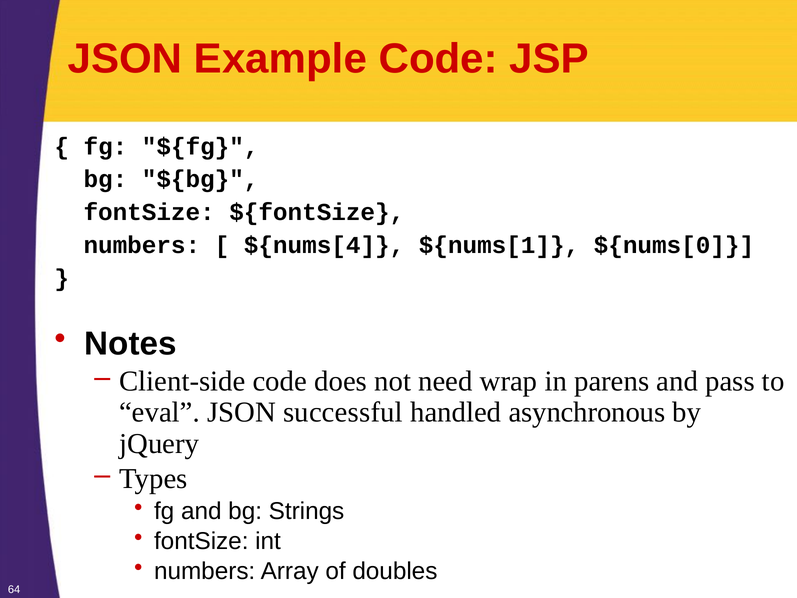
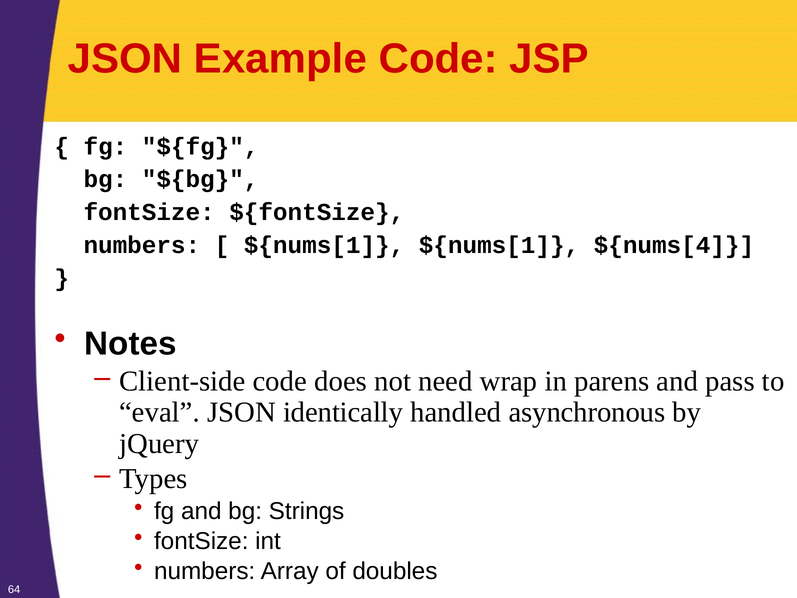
${nums[4 at (324, 245): ${nums[4 -> ${nums[1
${nums[0: ${nums[0 -> ${nums[4
successful: successful -> identically
